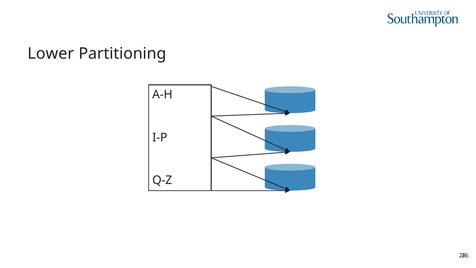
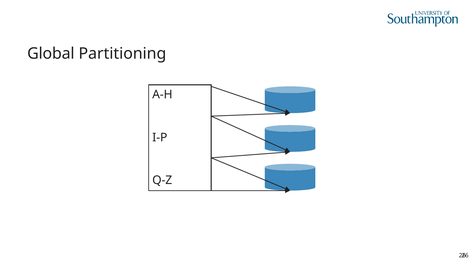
Lower: Lower -> Global
